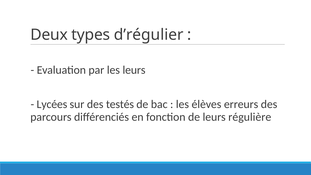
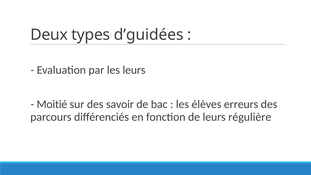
d’régulier: d’régulier -> d’guidées
Lycées: Lycées -> Moitié
testés: testés -> savoir
